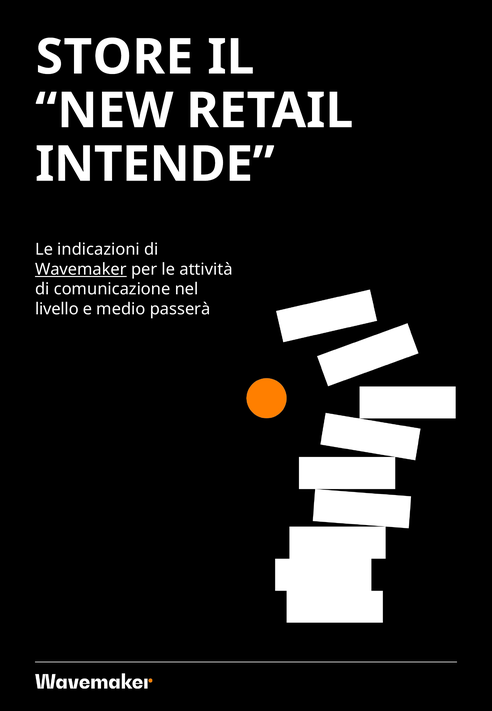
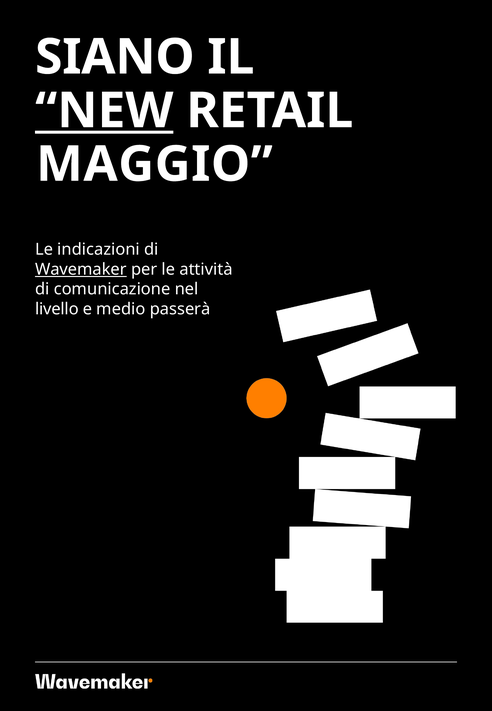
STORE: STORE -> SIANO
NEW underline: none -> present
INTENDE: INTENDE -> MAGGIO
